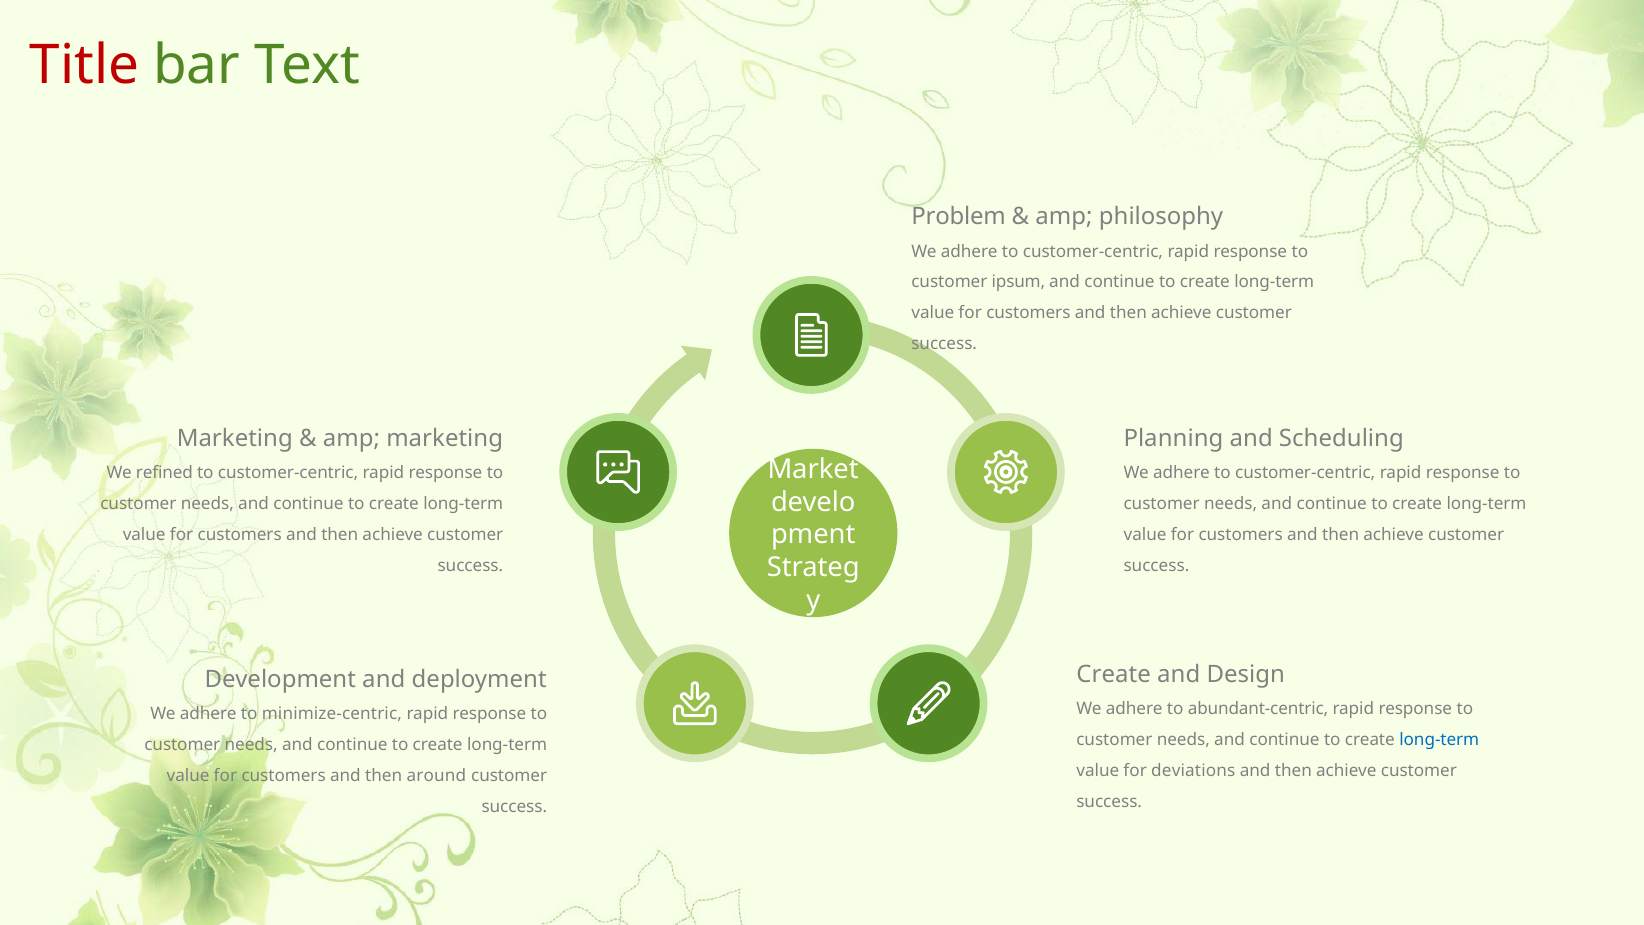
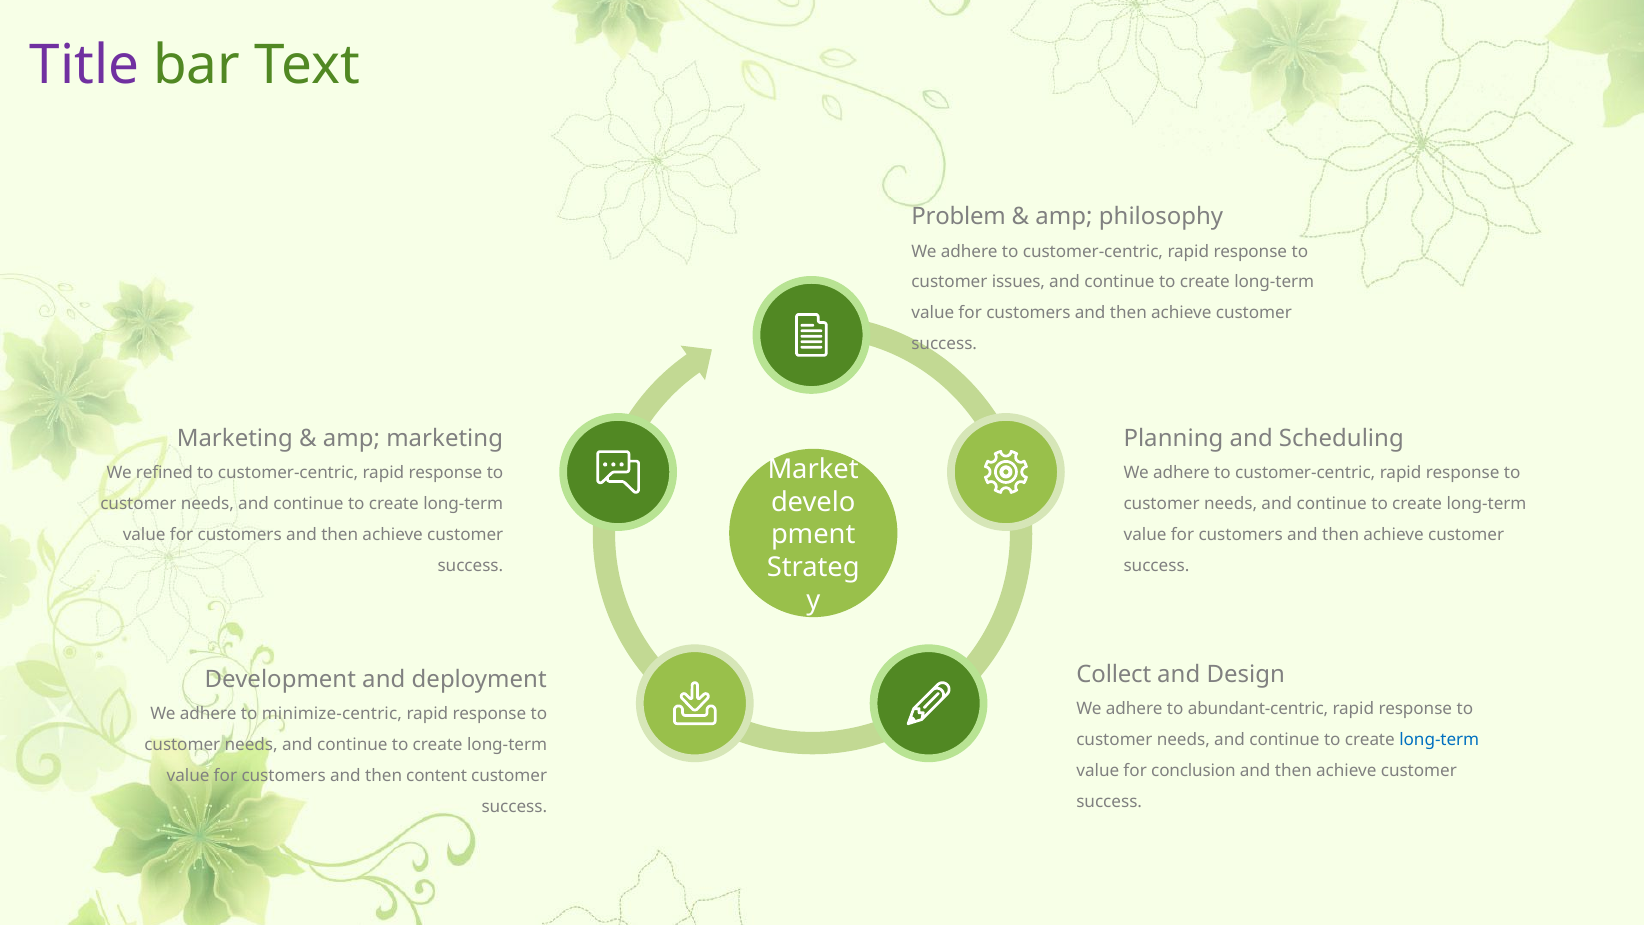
Title colour: red -> purple
ipsum: ipsum -> issues
Create at (1114, 675): Create -> Collect
deviations: deviations -> conclusion
around: around -> content
